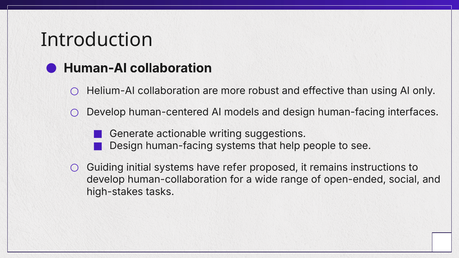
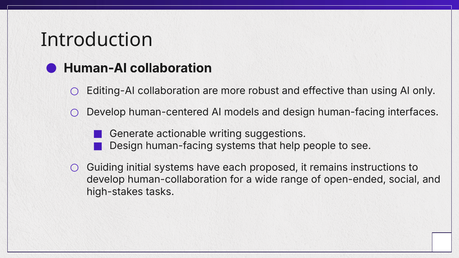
Helium-AI: Helium-AI -> Editing-AI
refer: refer -> each
